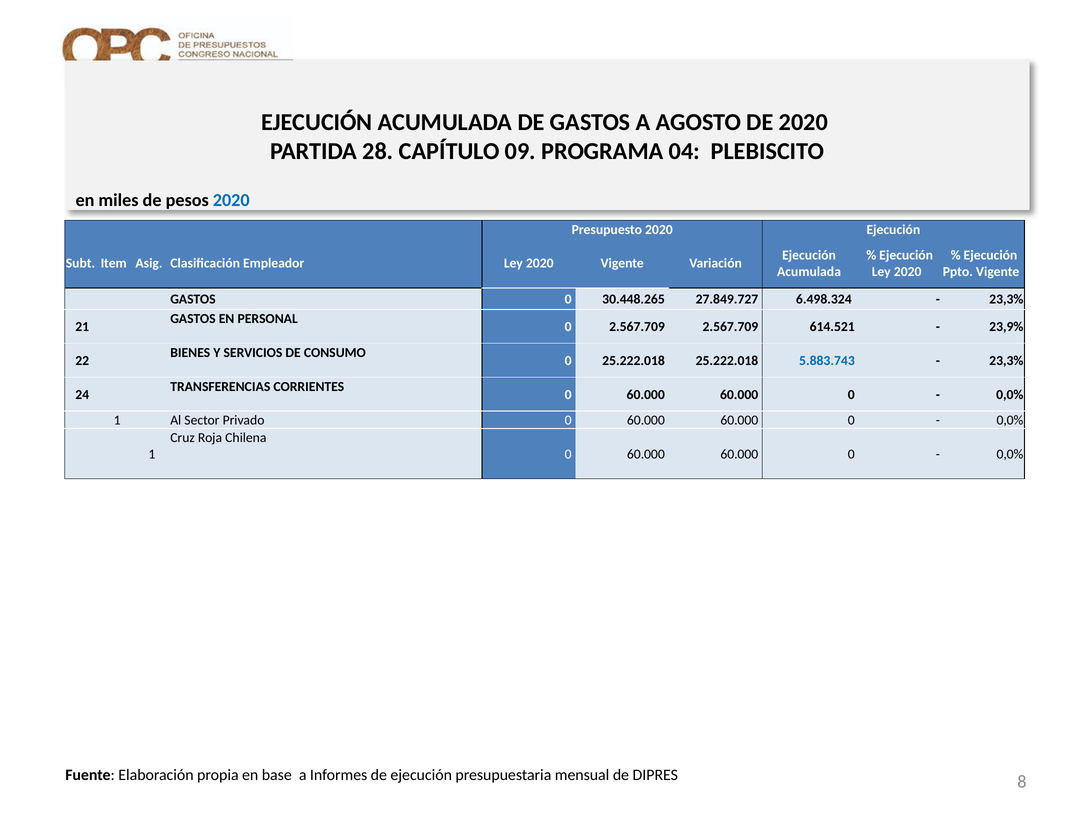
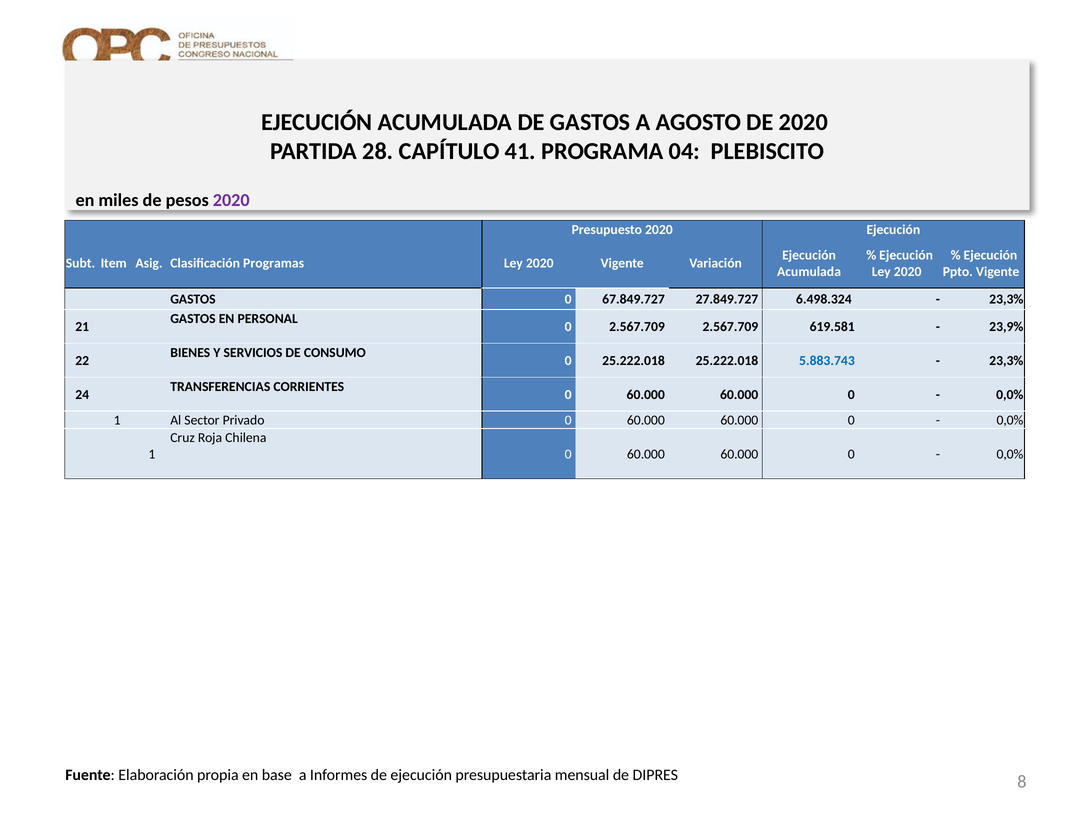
09: 09 -> 41
2020 at (231, 200) colour: blue -> purple
Empleador: Empleador -> Programas
30.448.265: 30.448.265 -> 67.849.727
614.521: 614.521 -> 619.581
